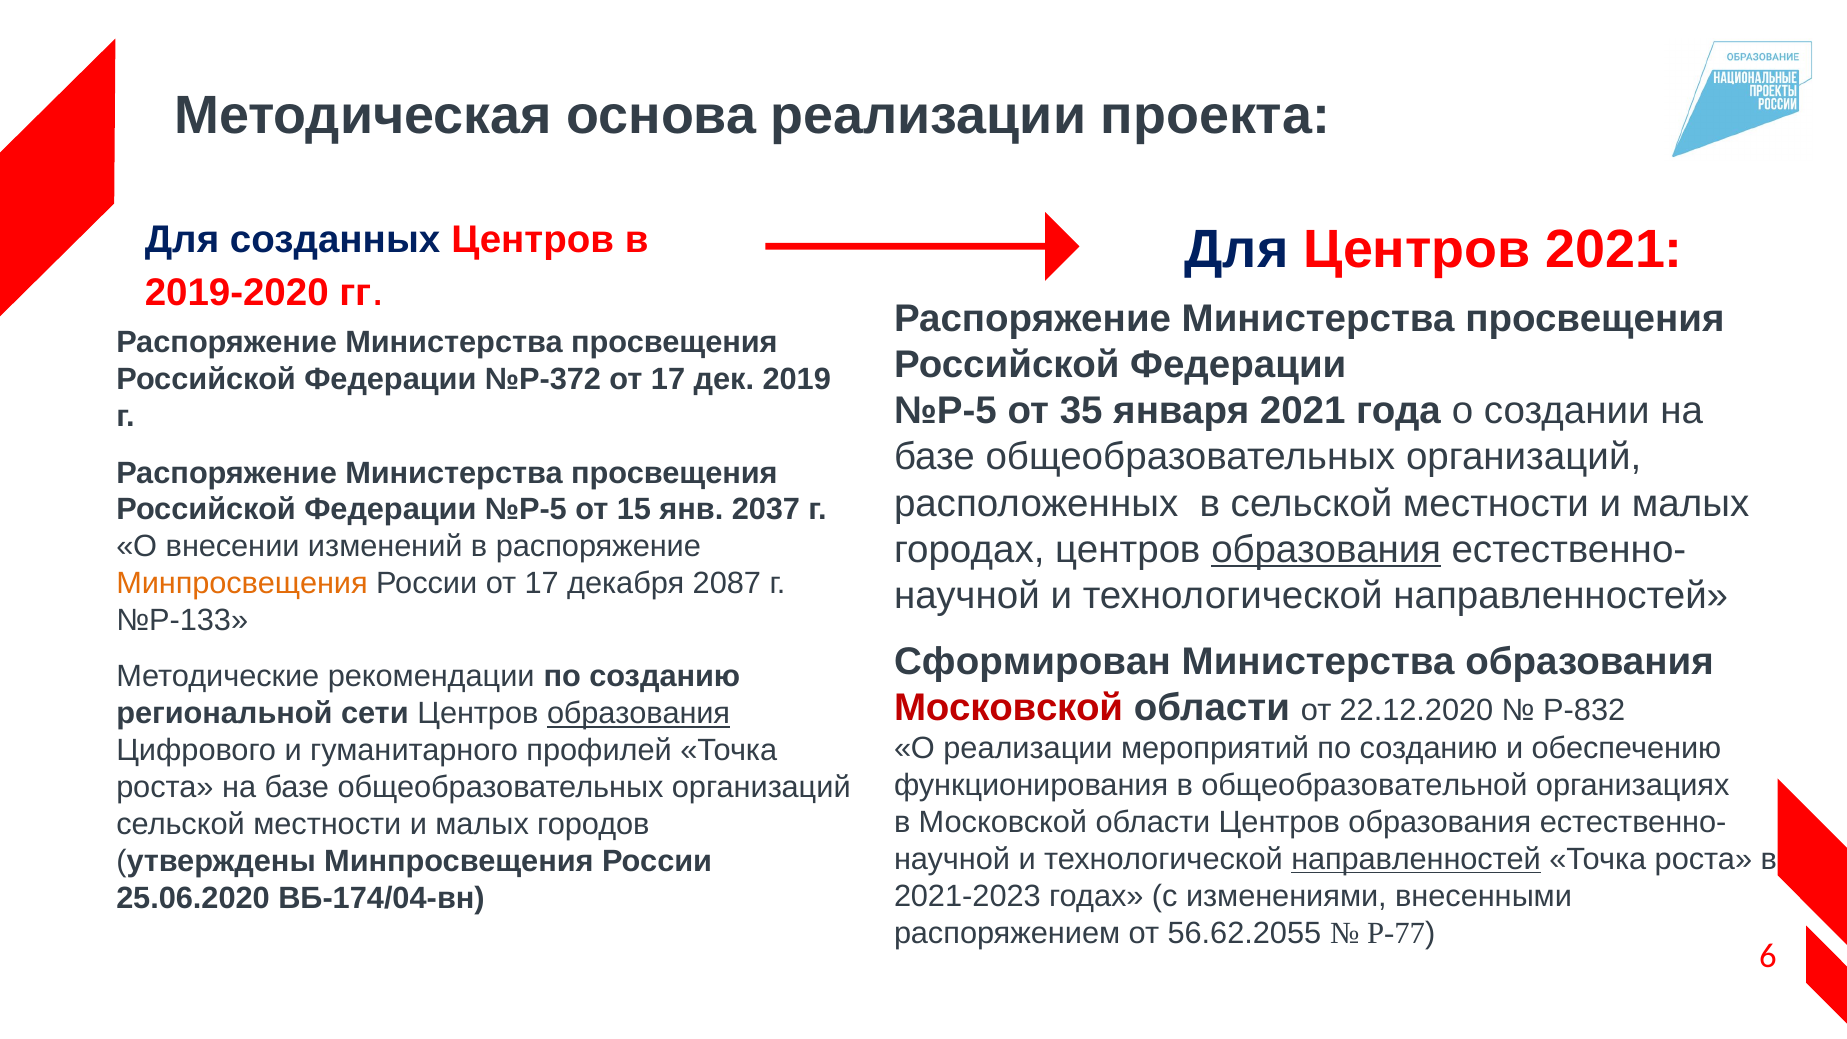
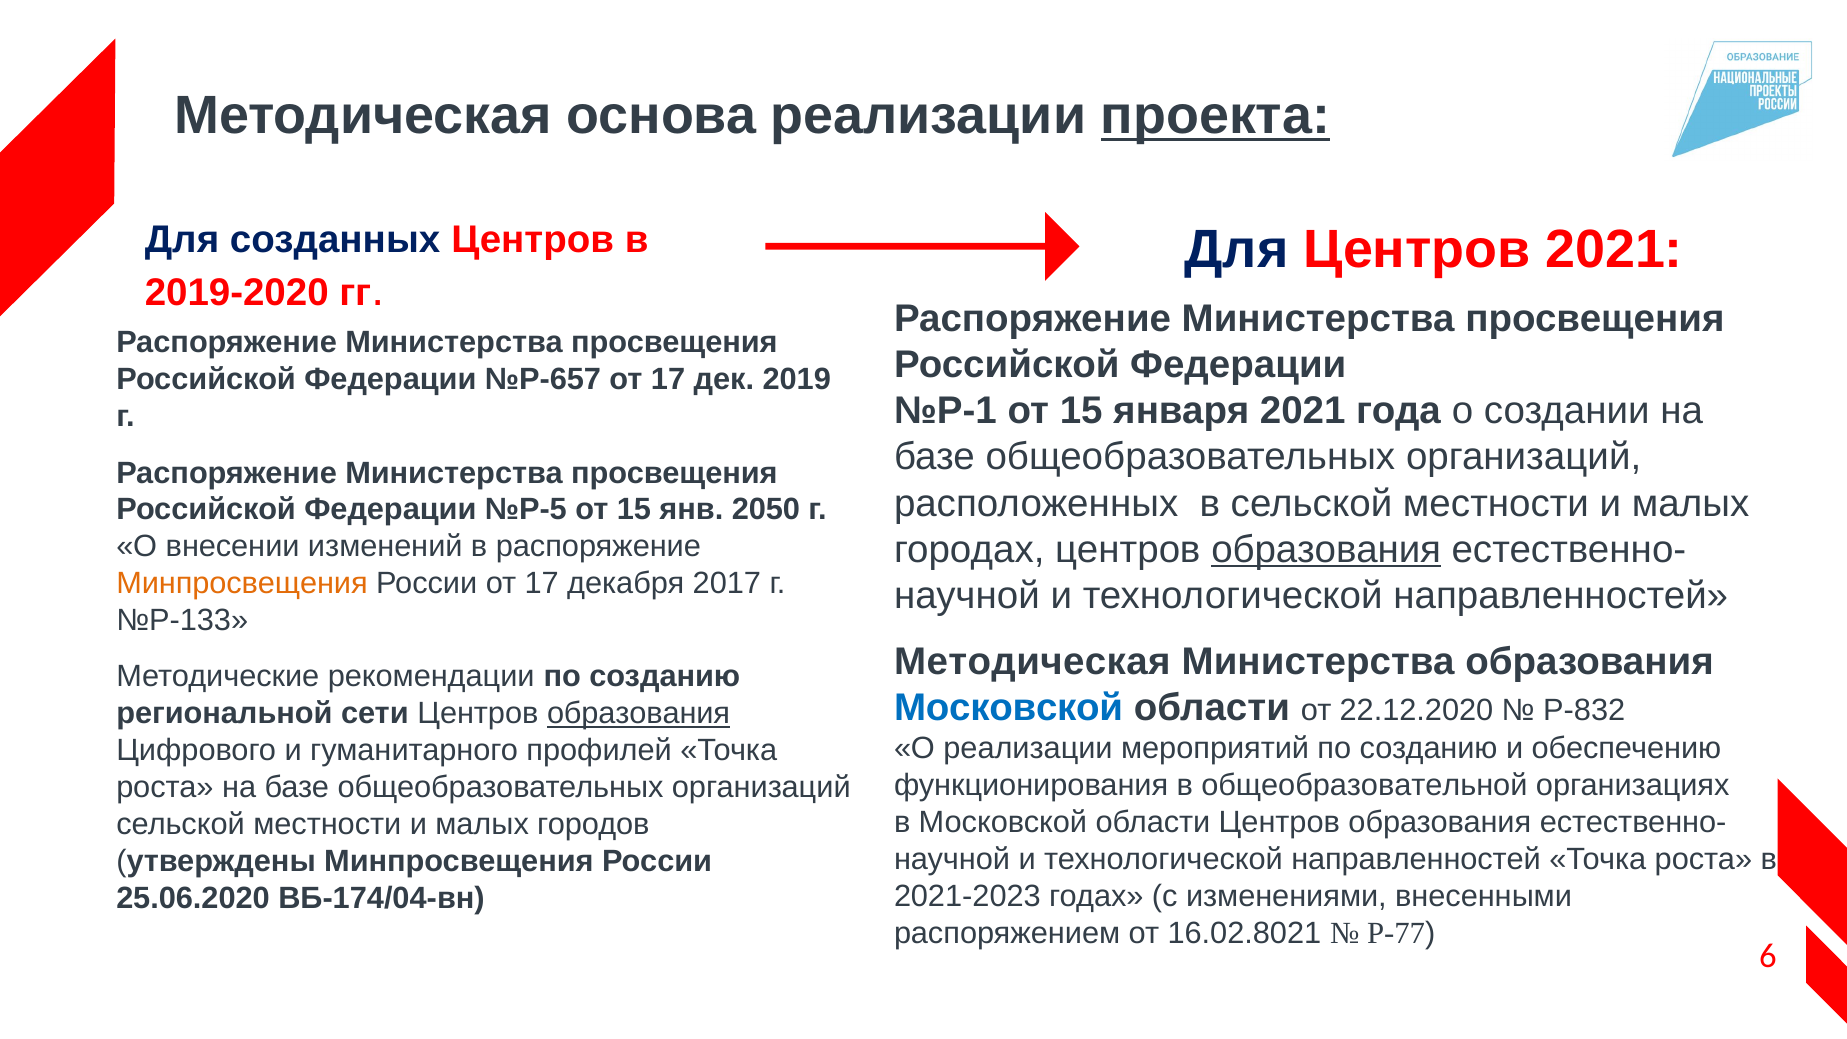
проекта underline: none -> present
№P-372: №P-372 -> №P-657
№P-5: №P-5 -> №P-1
35 at (1081, 411): 35 -> 15
2037: 2037 -> 2050
2087: 2087 -> 2017
Сформирован at (1032, 661): Сформирован -> Методическая
Московской at (1009, 707) colour: red -> blue
направленностей at (1416, 859) underline: present -> none
56.62.2055: 56.62.2055 -> 16.02.8021
